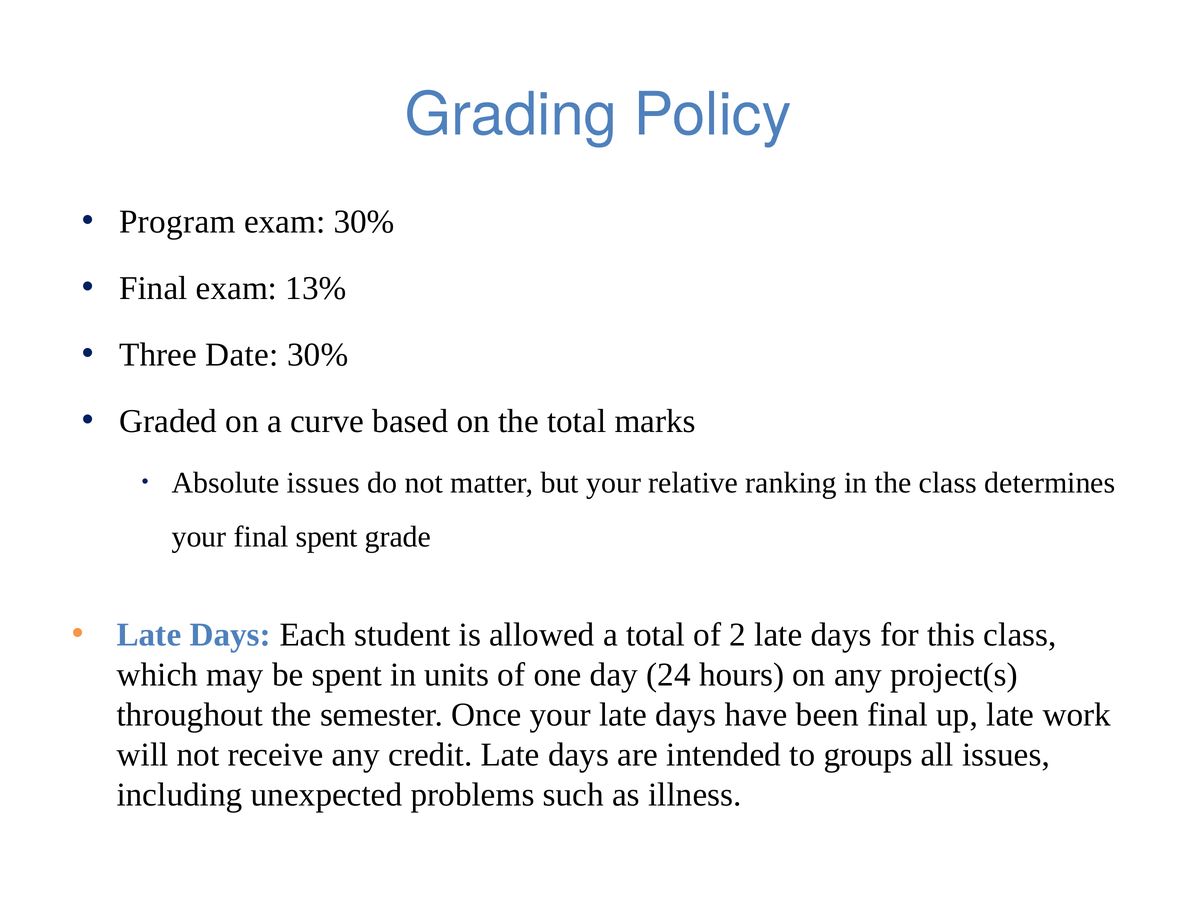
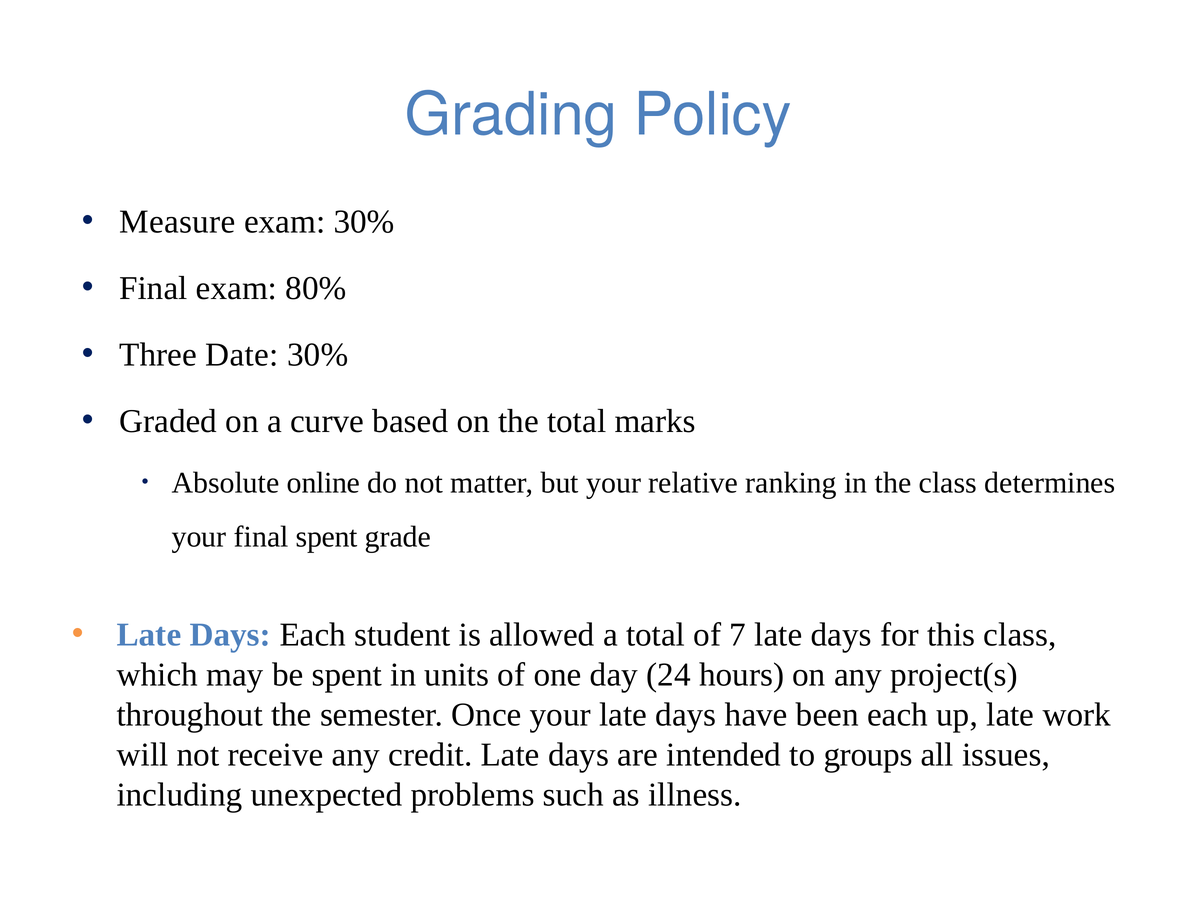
Program: Program -> Measure
13%: 13% -> 80%
Absolute issues: issues -> online
2: 2 -> 7
been final: final -> each
